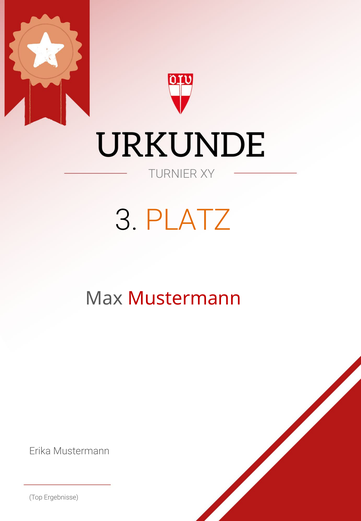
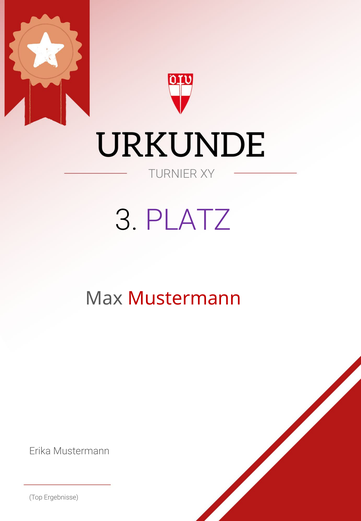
PLATZ colour: orange -> purple
